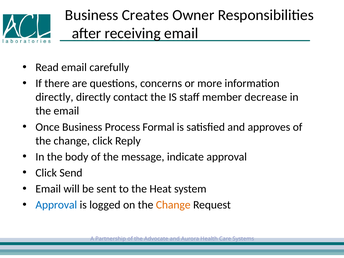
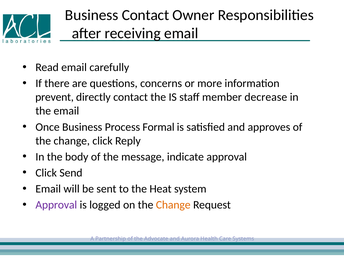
Business Creates: Creates -> Contact
directly at (54, 97): directly -> prevent
Approval at (56, 205) colour: blue -> purple
